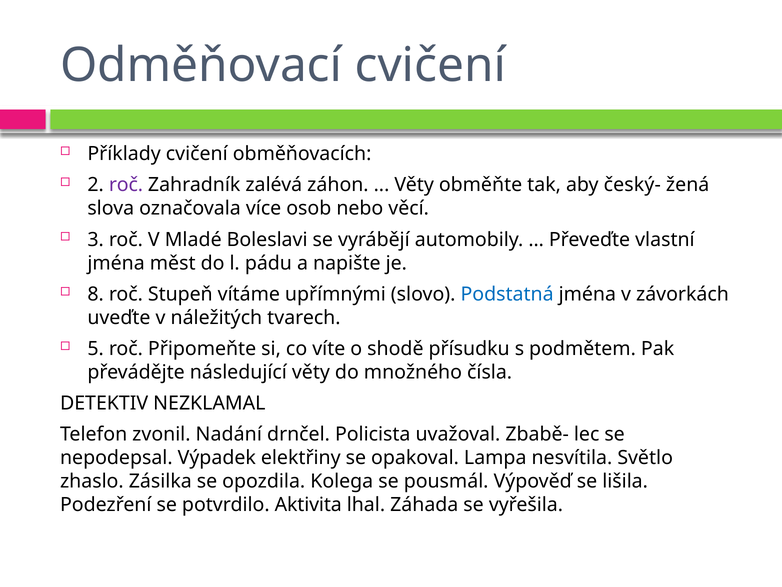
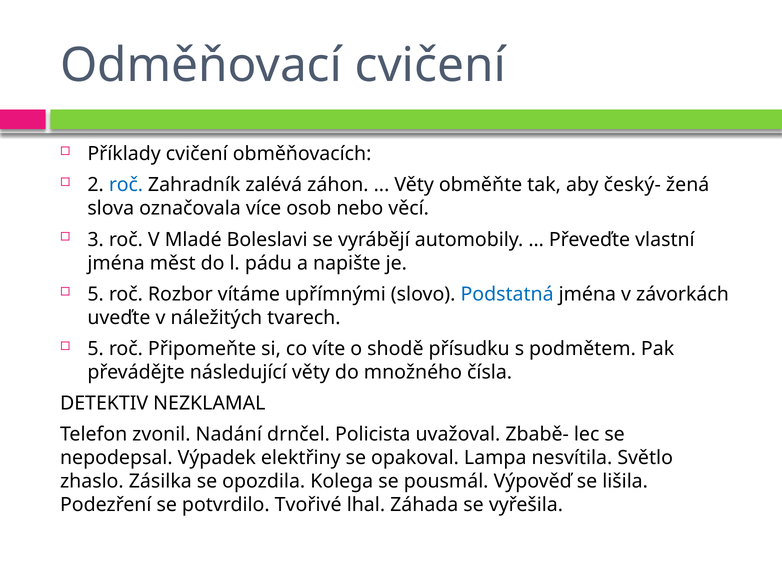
roč at (126, 185) colour: purple -> blue
8 at (96, 294): 8 -> 5
Stupeň: Stupeň -> Rozbor
Aktivita: Aktivita -> Tvořivé
